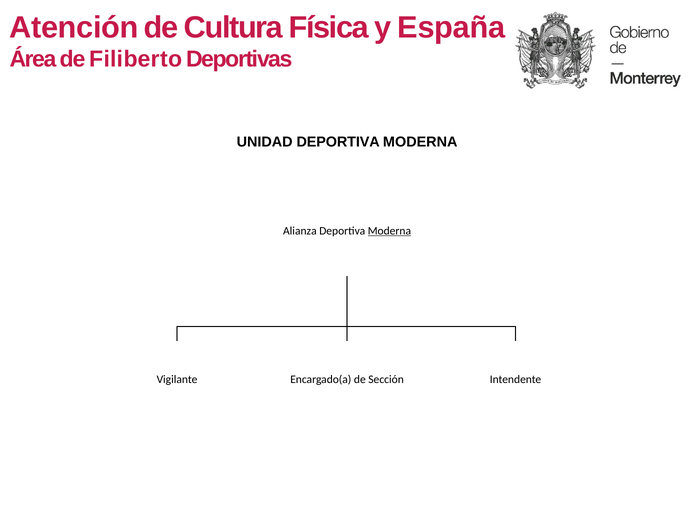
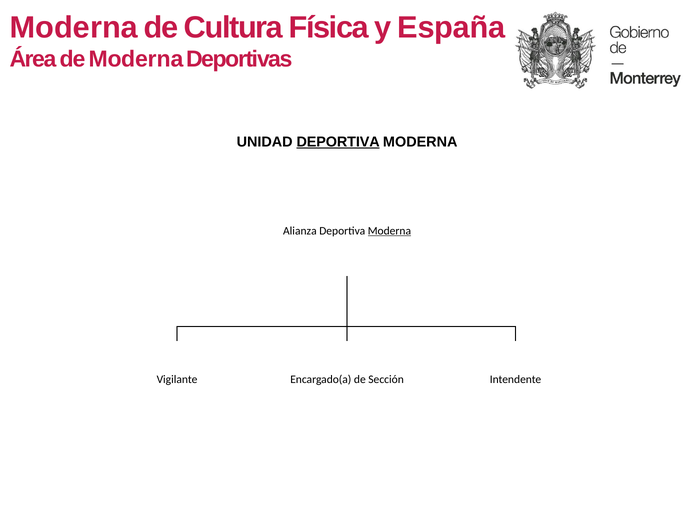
Atención at (74, 27): Atención -> Moderna
de Filiberto: Filiberto -> Moderna
DEPORTIVA at (338, 142) underline: none -> present
